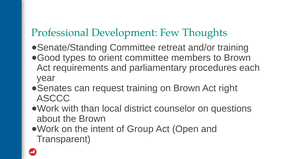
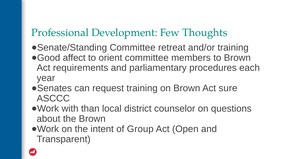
types: types -> affect
right: right -> sure
